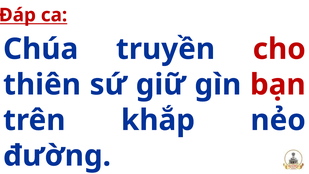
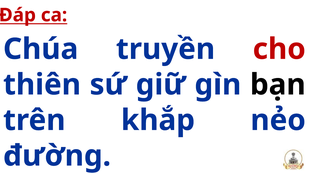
bạn colour: red -> black
